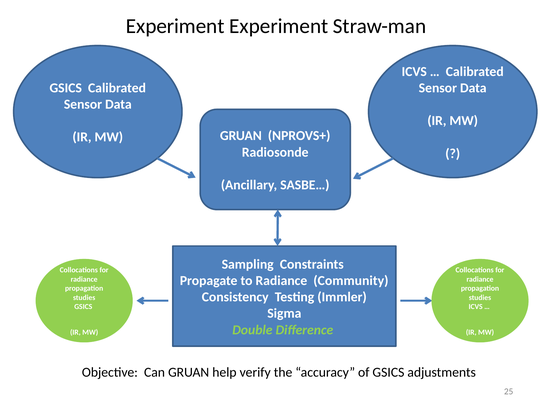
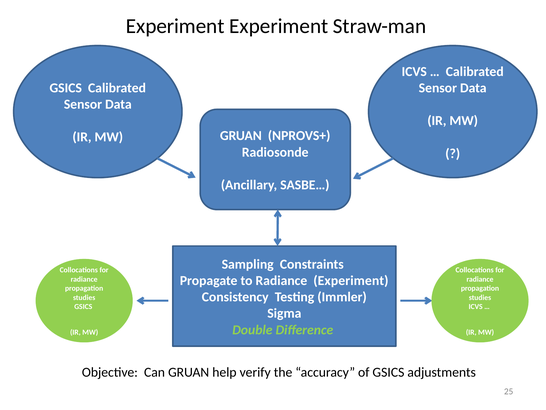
Radiance Community: Community -> Experiment
